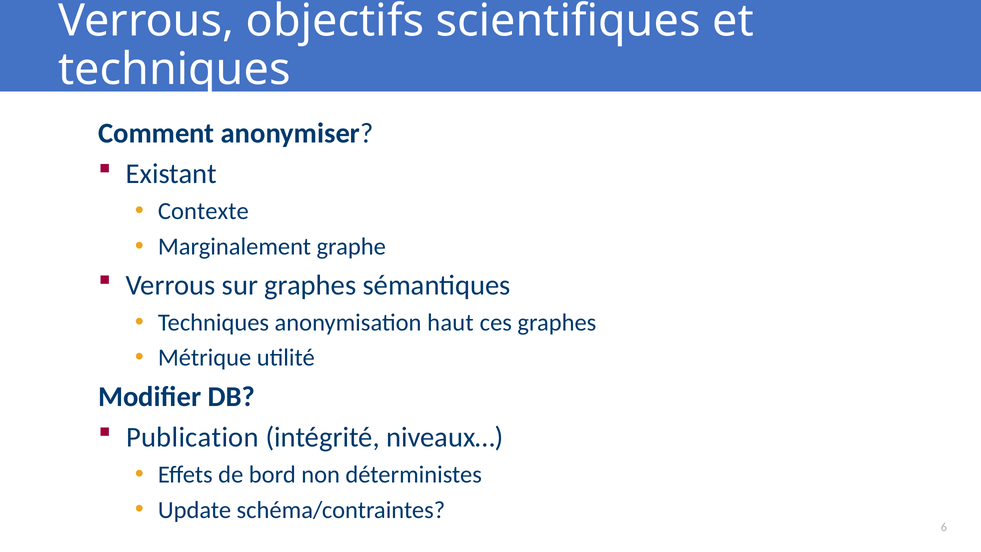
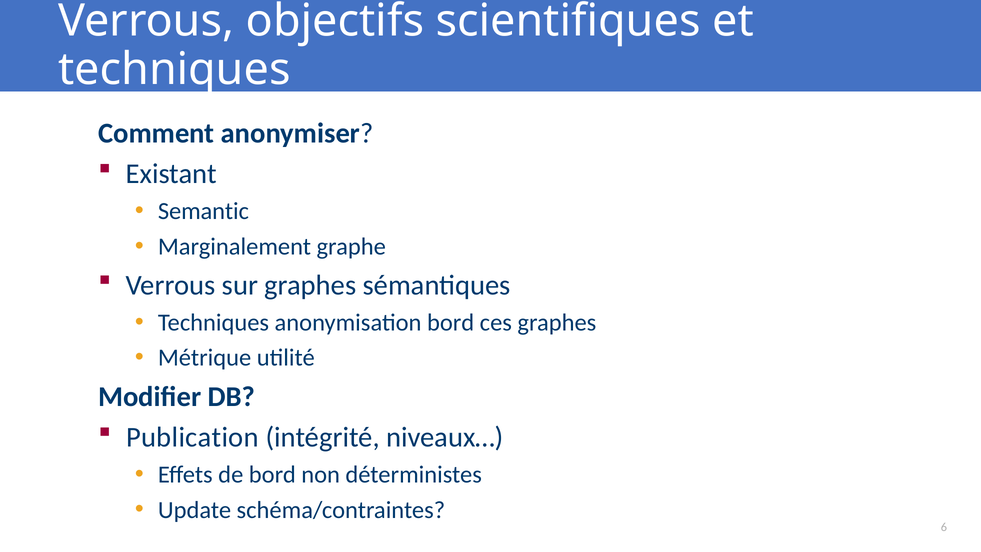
Contexte: Contexte -> Semantic
anonymisation haut: haut -> bord
